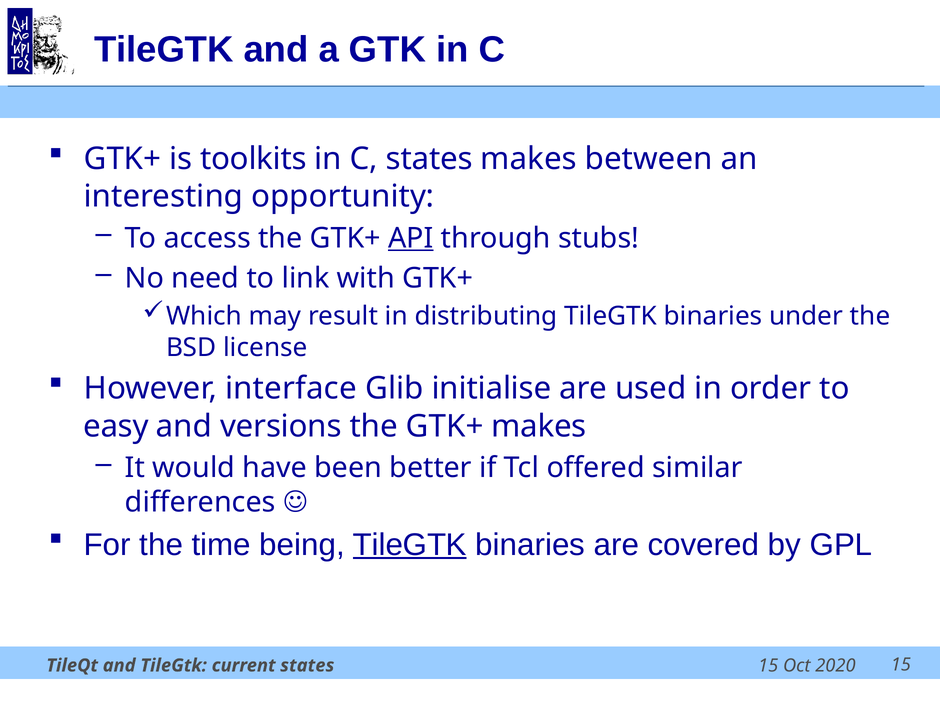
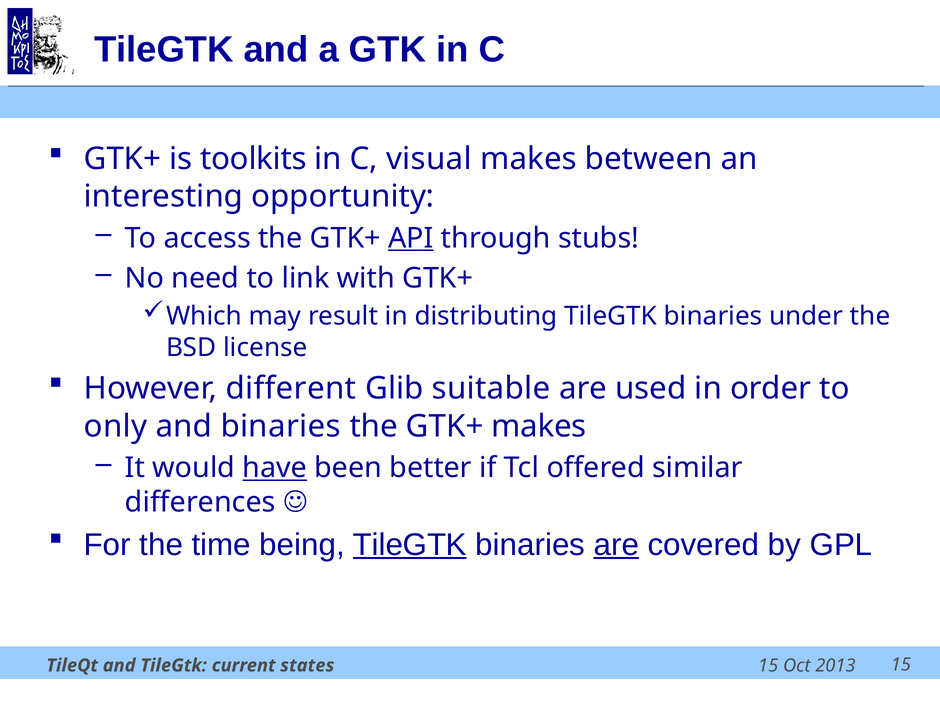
C states: states -> visual
interface: interface -> different
initialise: initialise -> suitable
easy: easy -> only
and versions: versions -> binaries
have underline: none -> present
are at (616, 545) underline: none -> present
2020: 2020 -> 2013
